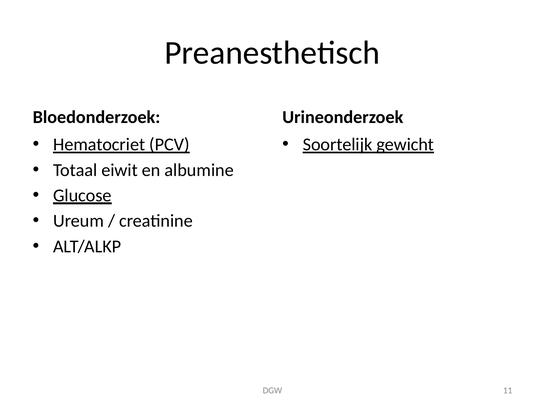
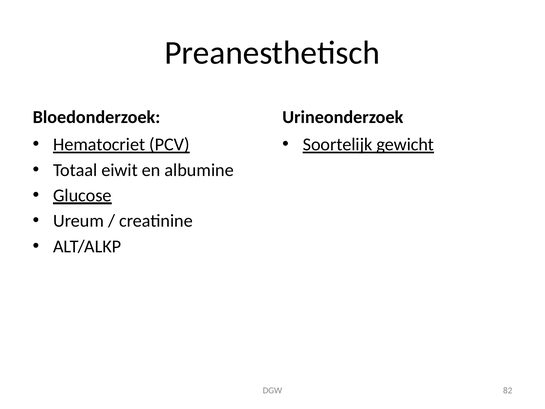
11: 11 -> 82
